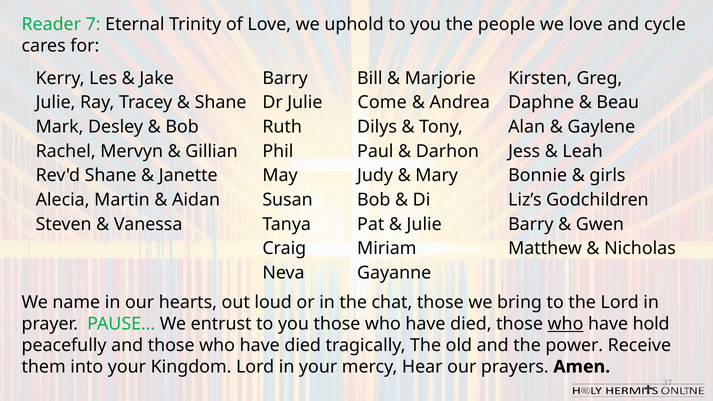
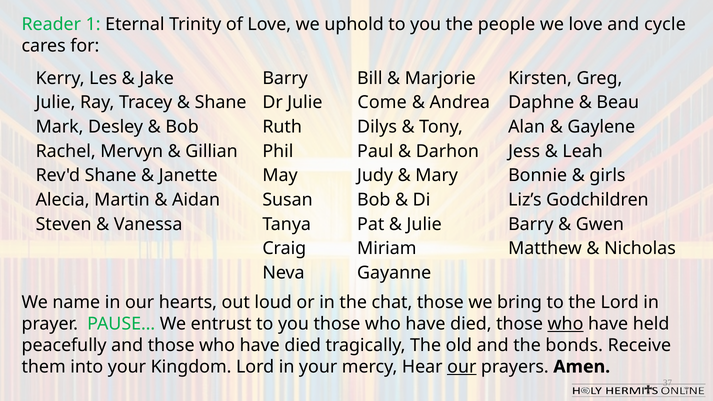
7: 7 -> 1
hold: hold -> held
power: power -> bonds
our at (462, 367) underline: none -> present
